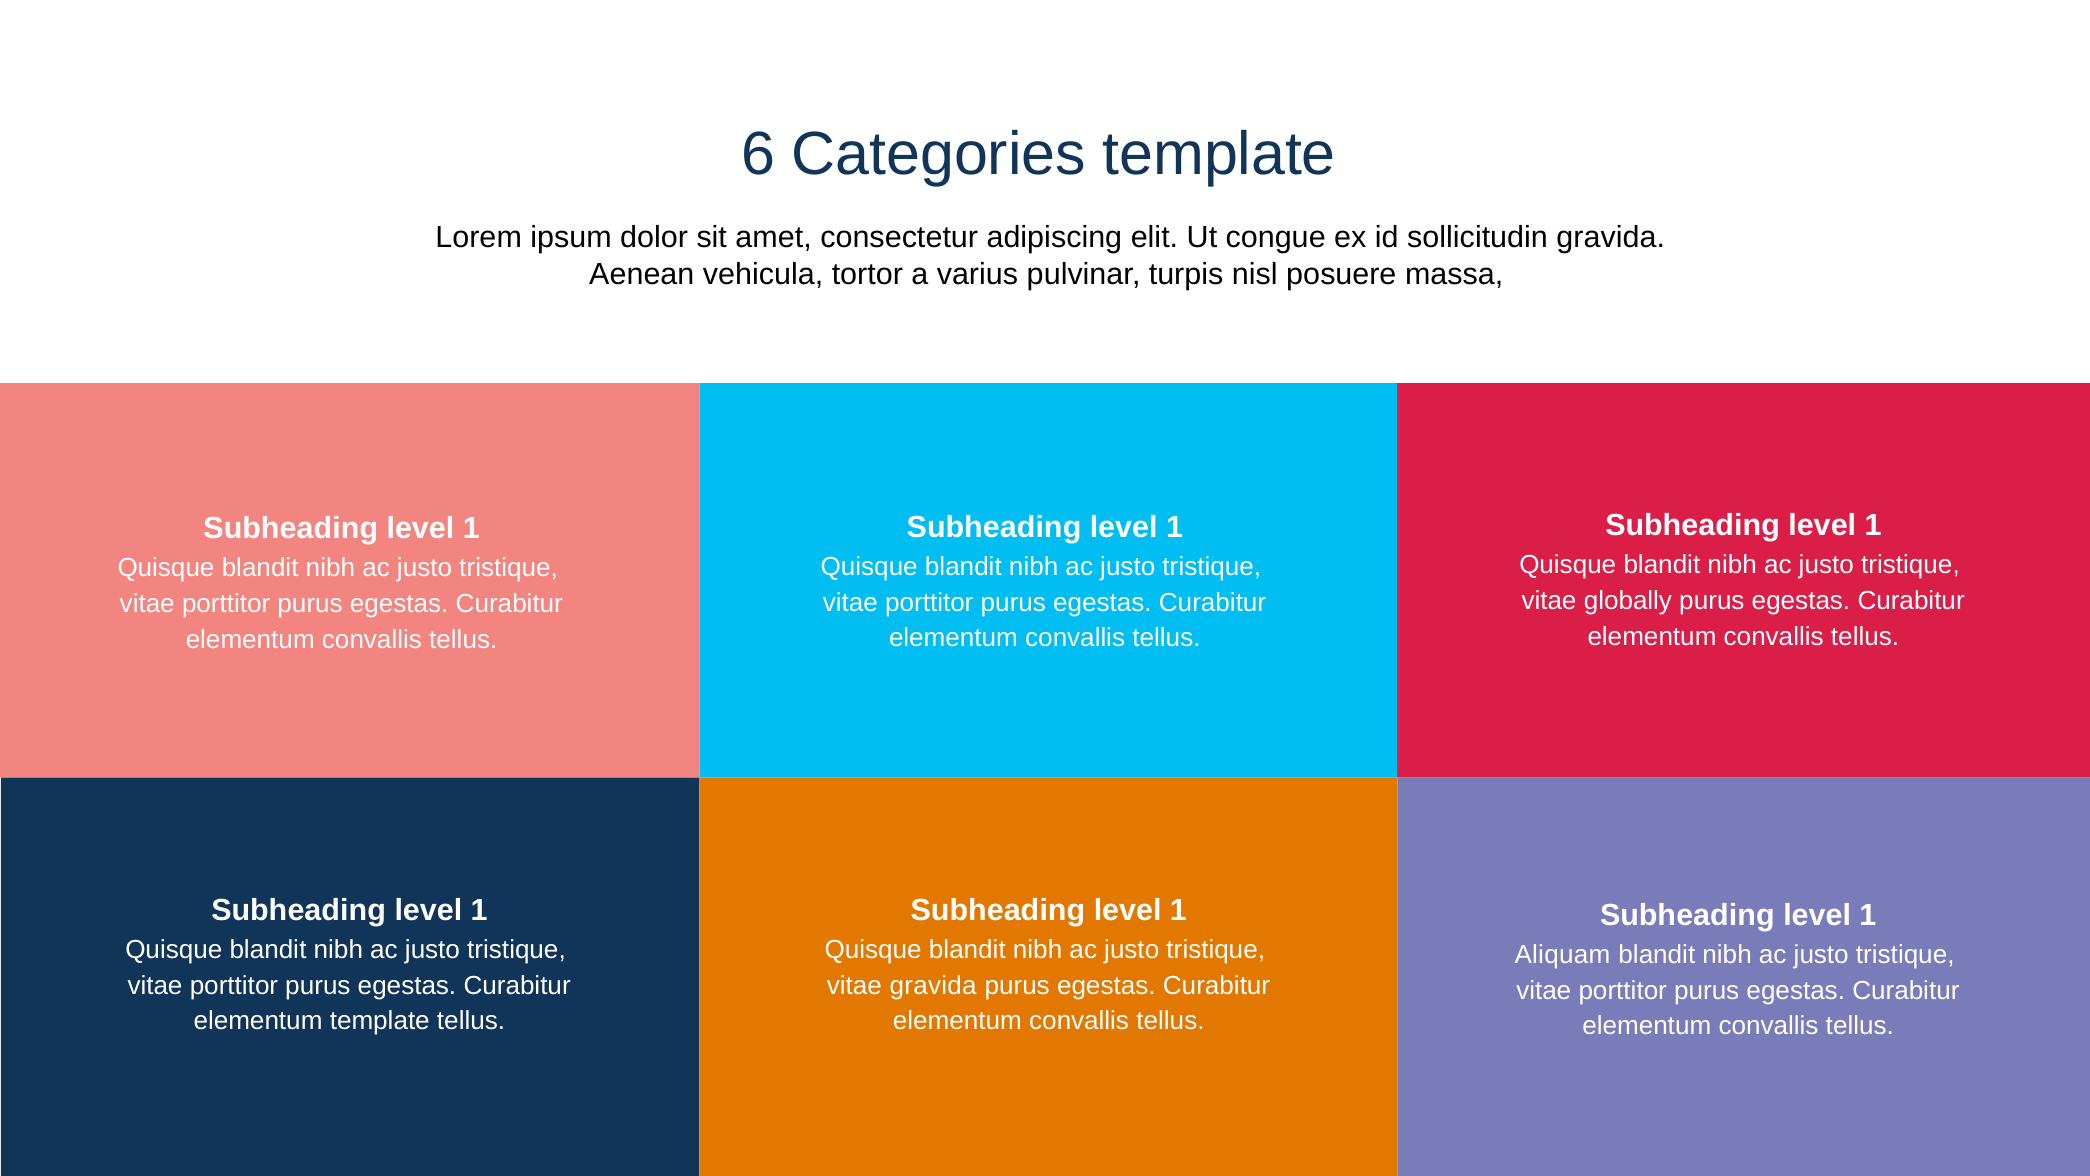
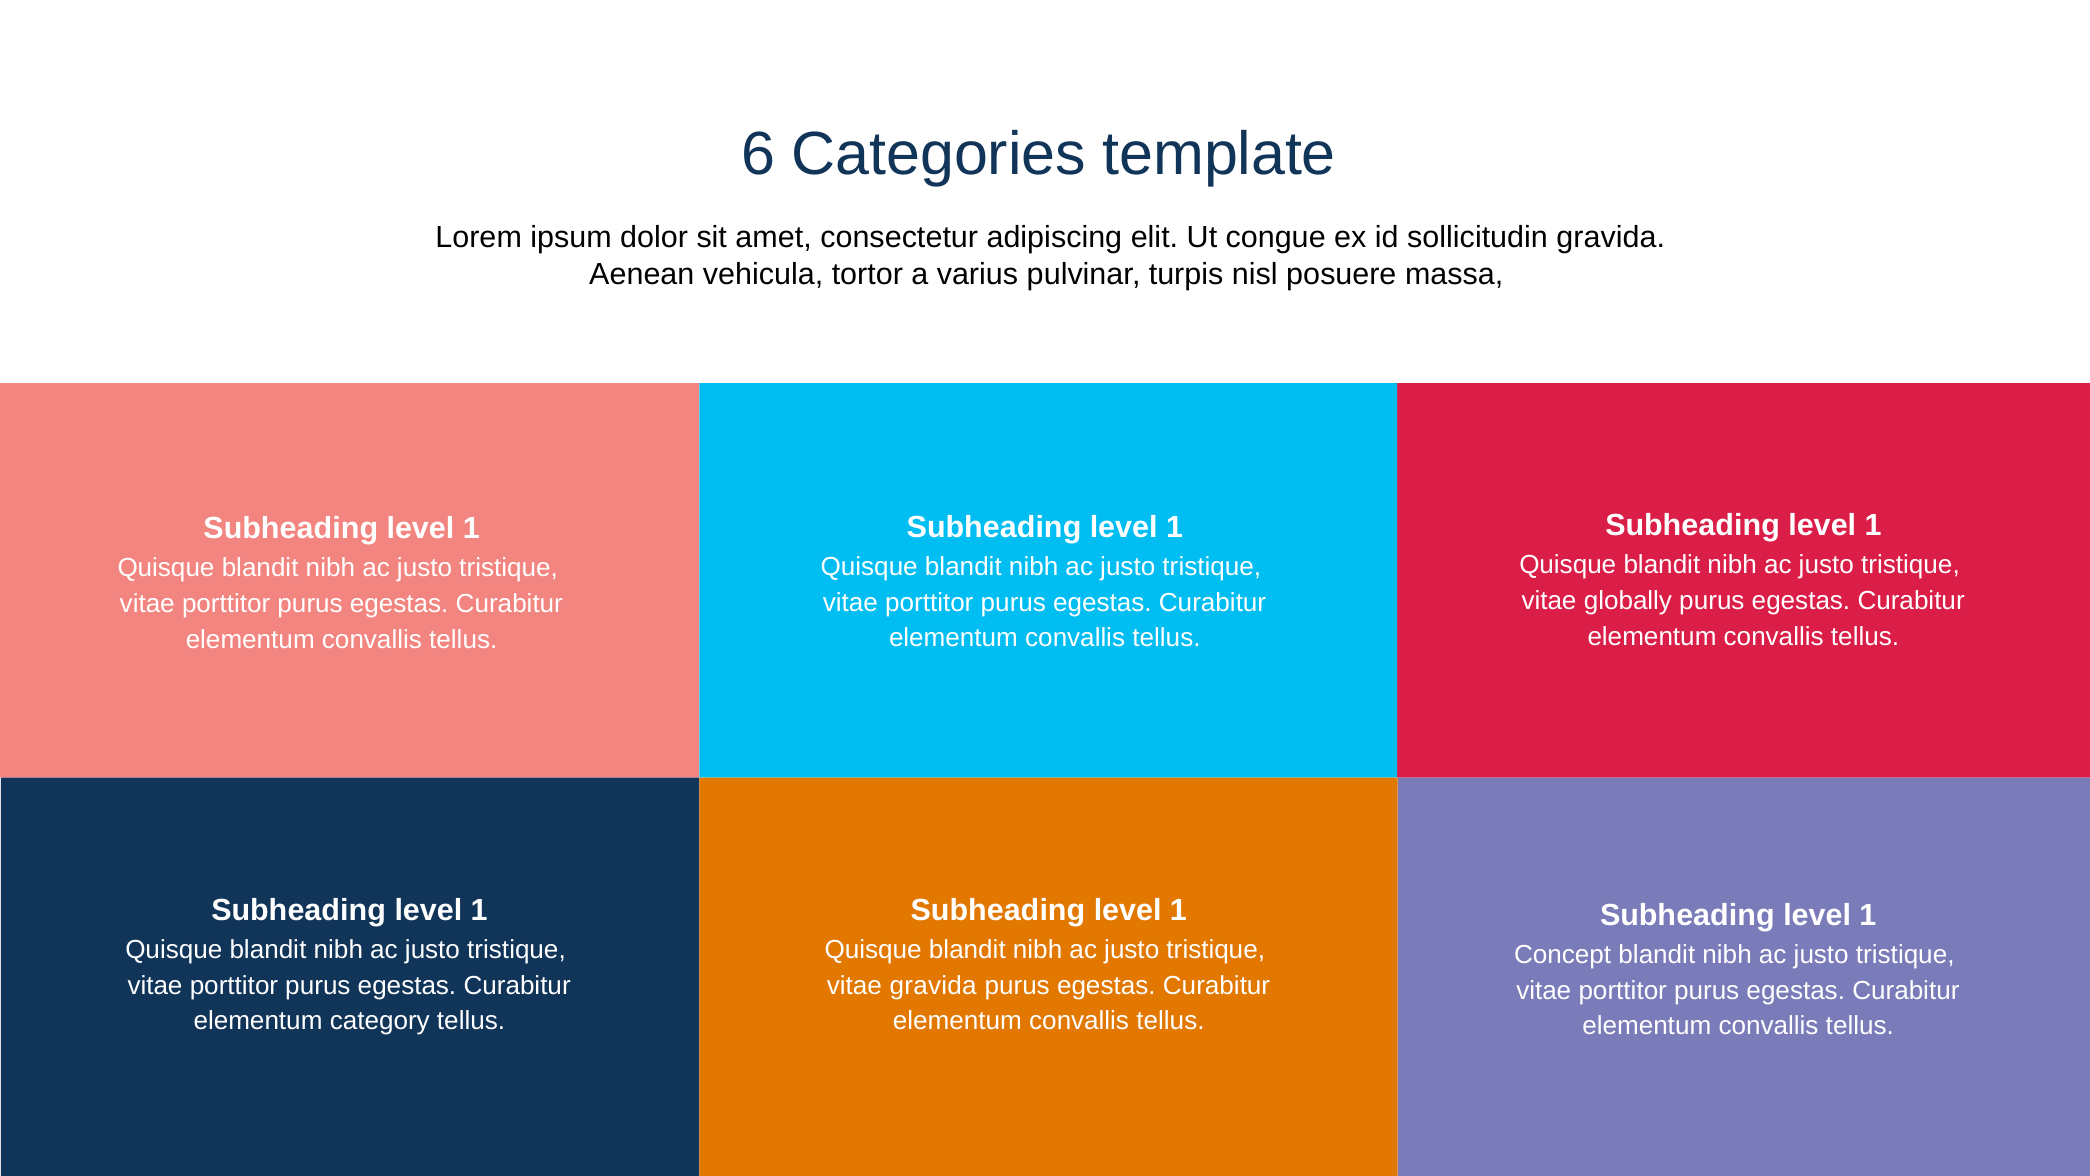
Aliquam: Aliquam -> Concept
elementum template: template -> category
